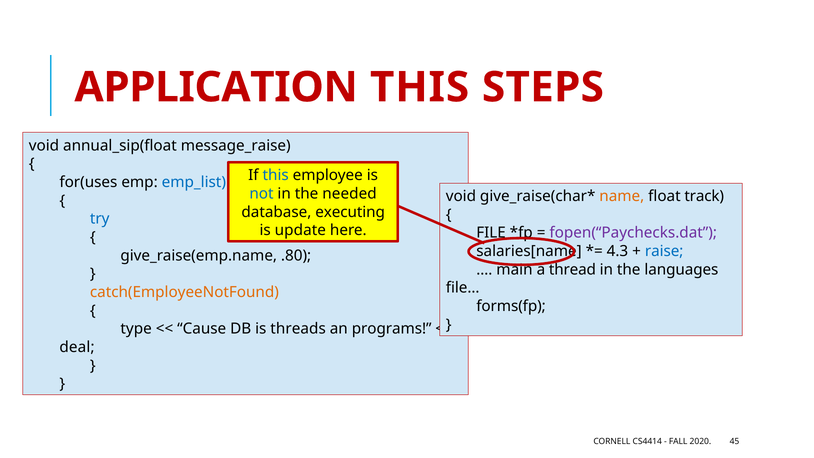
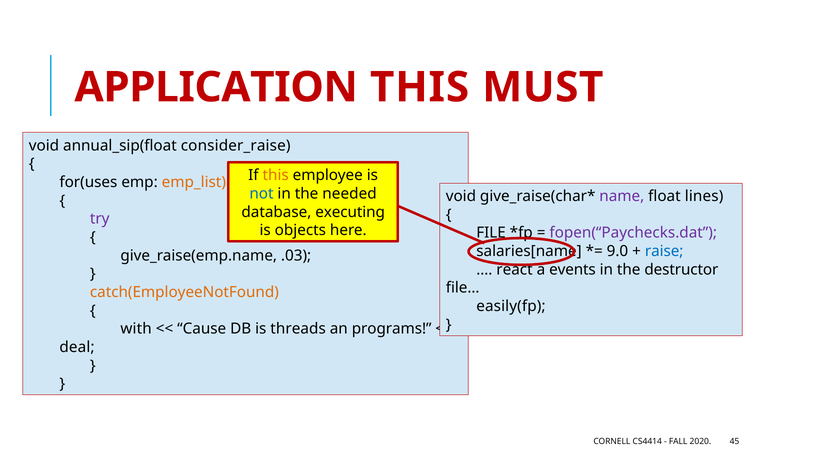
STEPS: STEPS -> MUST
message_raise: message_raise -> consider_raise
this at (276, 175) colour: blue -> orange
emp_list colour: blue -> orange
name colour: orange -> purple
track: track -> lines
try colour: blue -> purple
update: update -> objects
4.3: 4.3 -> 9.0
.80: .80 -> .03
main: main -> react
thread: thread -> events
languages: languages -> destructor
forms(fp: forms(fp -> easily(fp
type: type -> with
